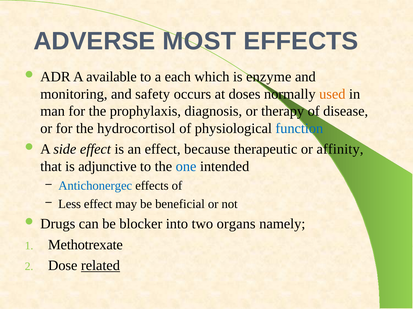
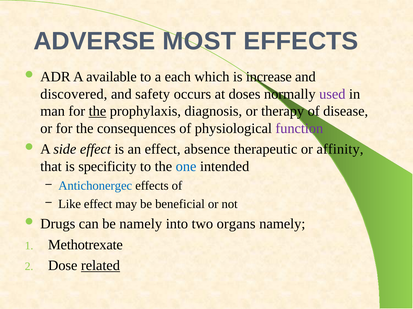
enzyme: enzyme -> increase
monitoring: monitoring -> discovered
used colour: orange -> purple
the at (97, 111) underline: none -> present
hydrocortisol: hydrocortisol -> consequences
function colour: blue -> purple
because: because -> absence
adjunctive: adjunctive -> specificity
Less: Less -> Like
be blocker: blocker -> namely
